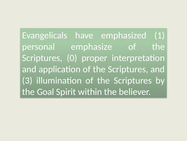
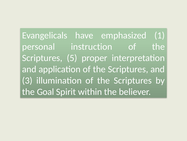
emphasize: emphasize -> instruction
0: 0 -> 5
